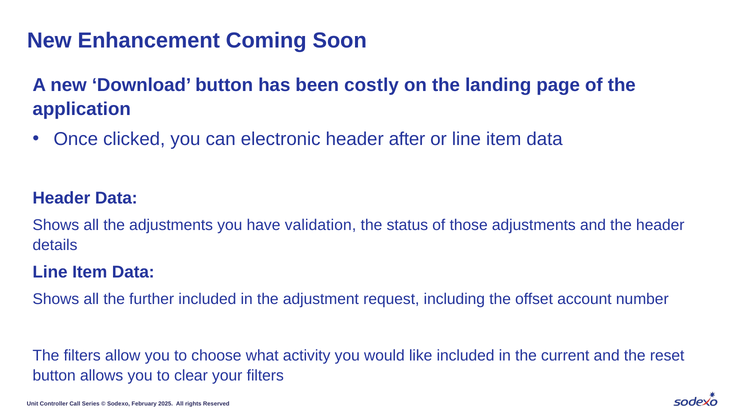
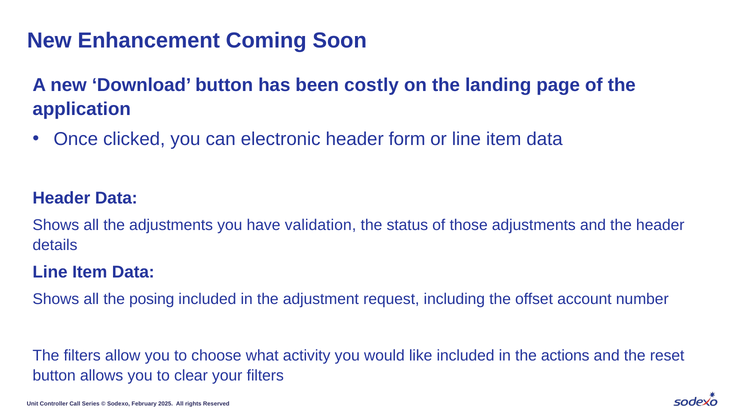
after: after -> form
further: further -> posing
current: current -> actions
